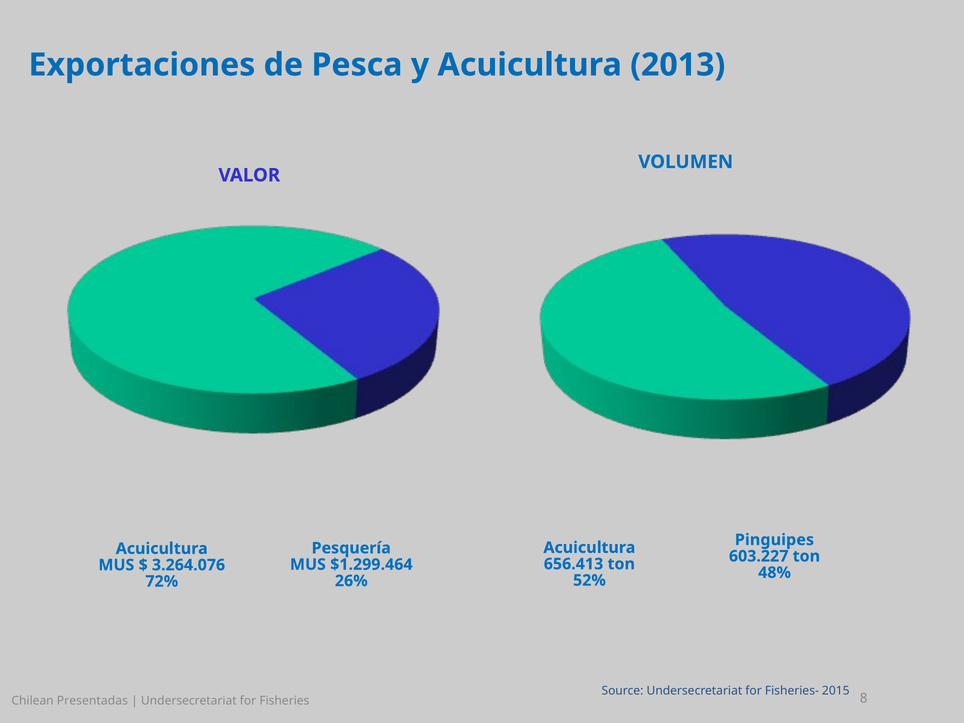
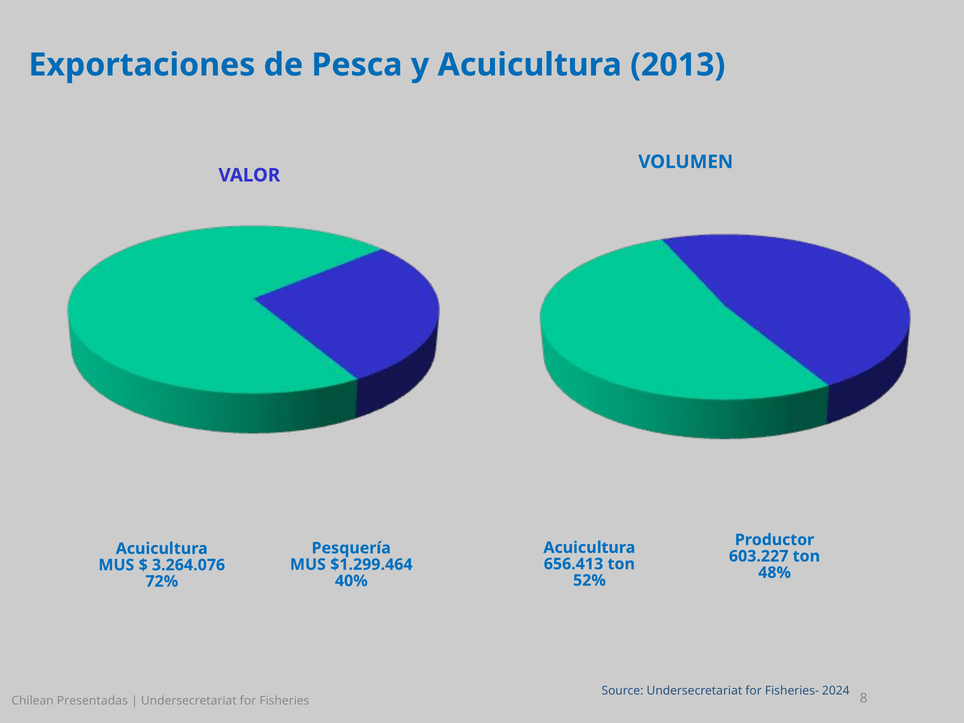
Pinguipes: Pinguipes -> Productor
26%: 26% -> 40%
2015: 2015 -> 2024
